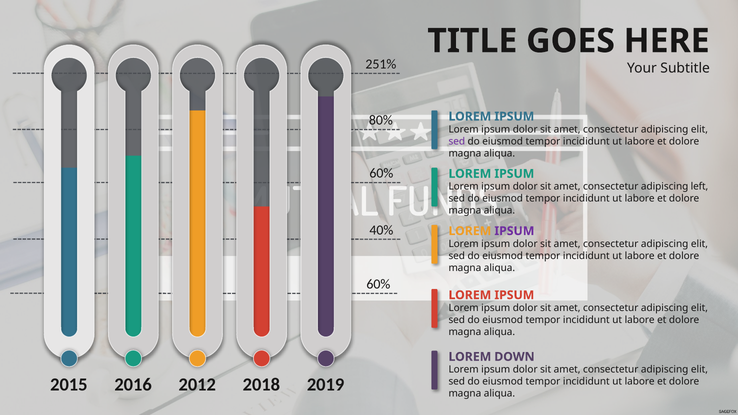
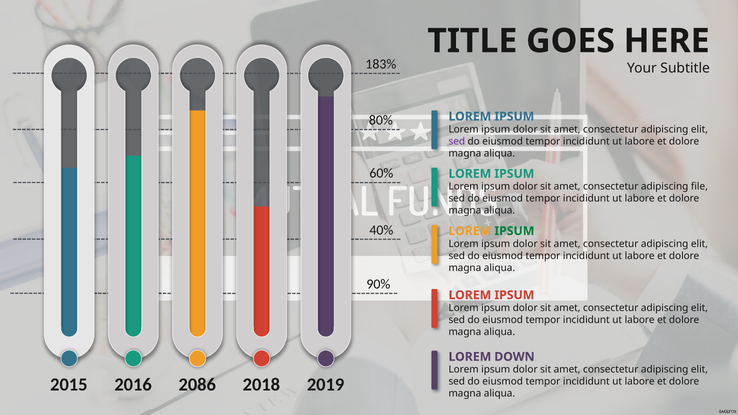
251%: 251% -> 183%
left: left -> file
IPSUM at (514, 231) colour: purple -> green
60% at (378, 284): 60% -> 90%
2012: 2012 -> 2086
